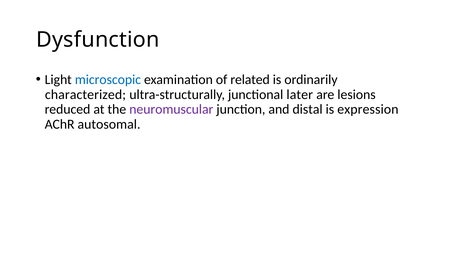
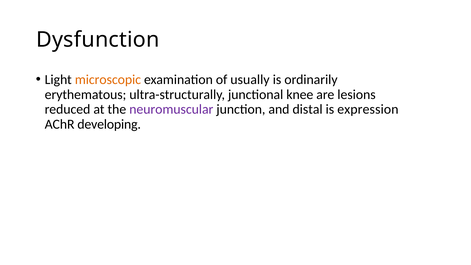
microscopic colour: blue -> orange
related: related -> usually
characterized: characterized -> erythematous
later: later -> knee
autosomal: autosomal -> developing
